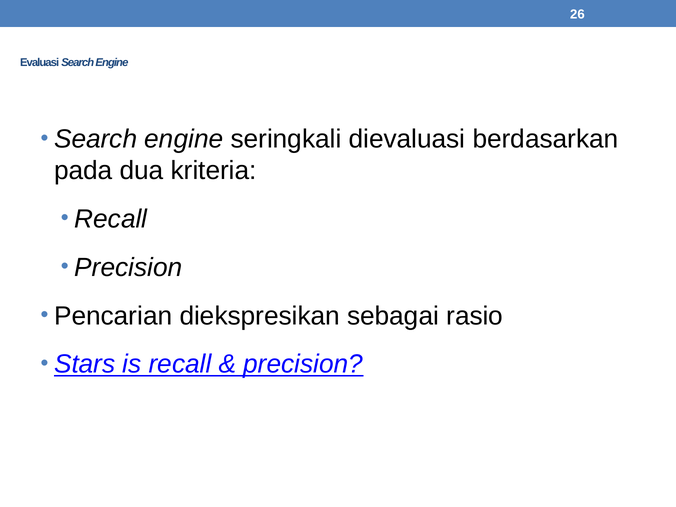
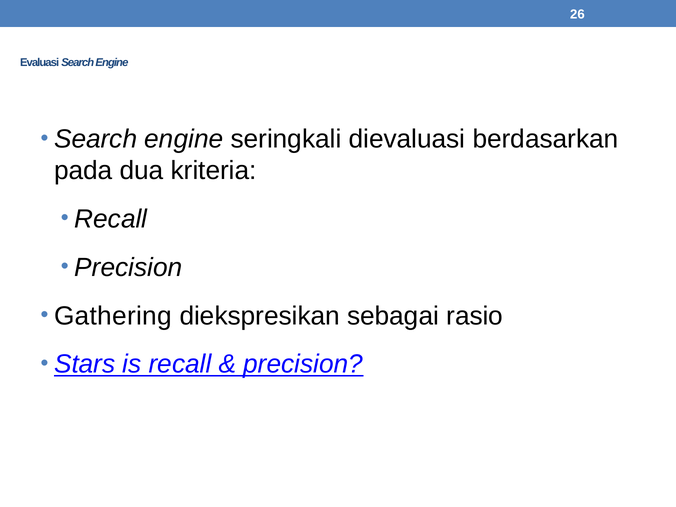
Pencarian: Pencarian -> Gathering
